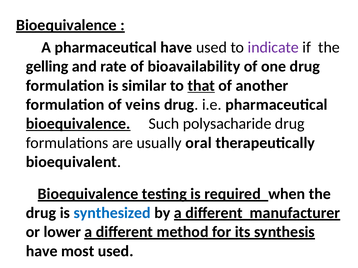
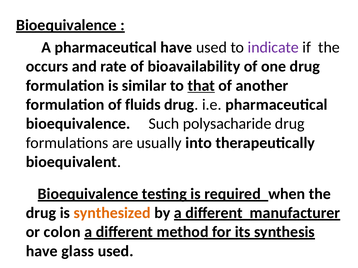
gelling: gelling -> occurs
veins: veins -> fluids
bioequivalence at (78, 124) underline: present -> none
oral: oral -> into
synthesized colour: blue -> orange
lower: lower -> colon
most: most -> glass
